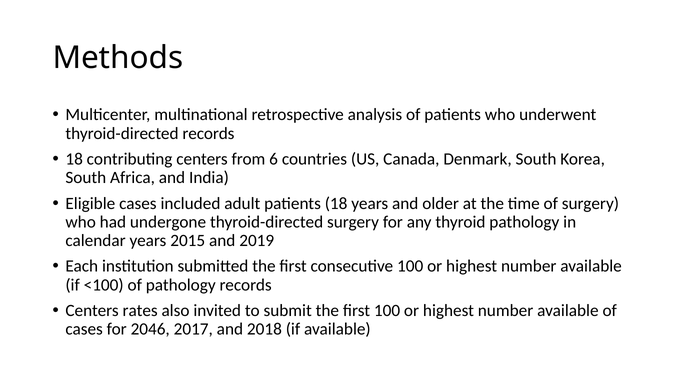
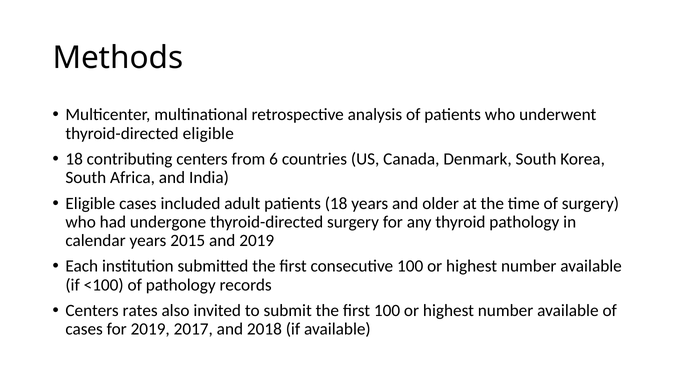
thyroid-directed records: records -> eligible
for 2046: 2046 -> 2019
